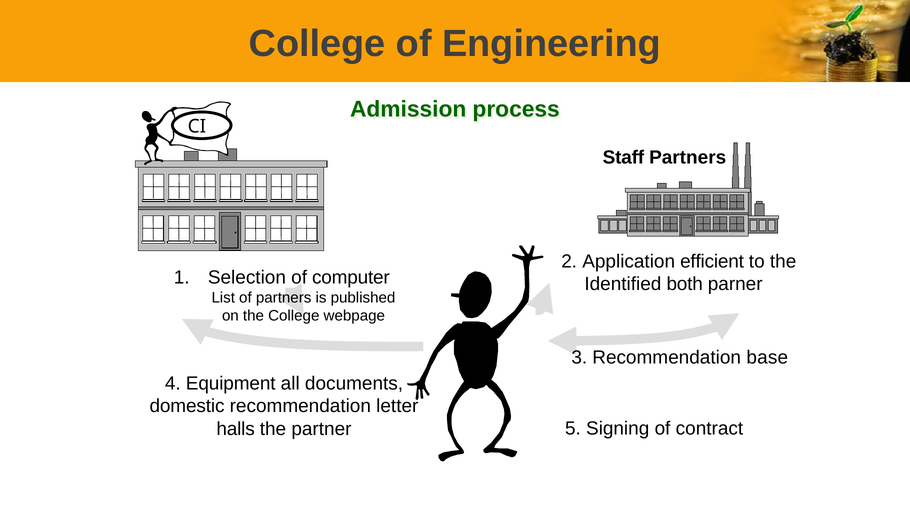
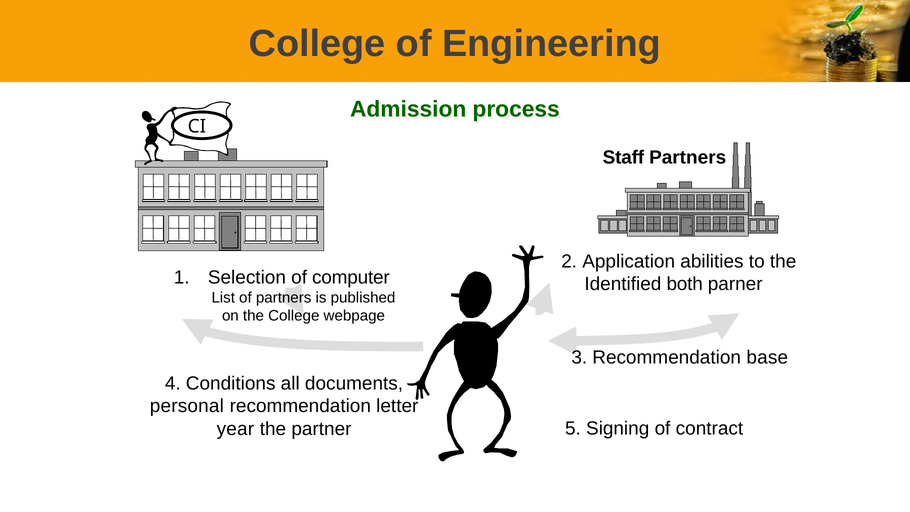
efficient: efficient -> abilities
Equipment: Equipment -> Conditions
domestic: domestic -> personal
halls: halls -> year
